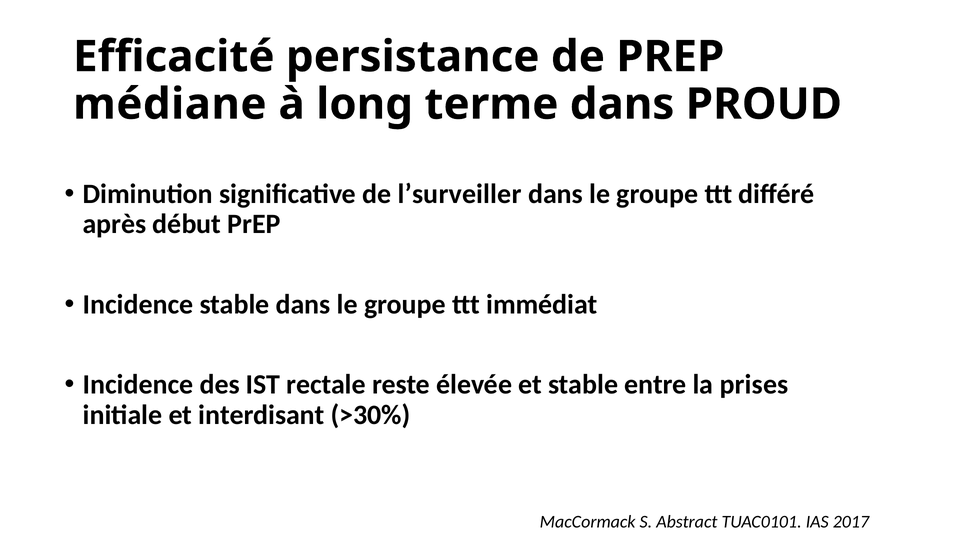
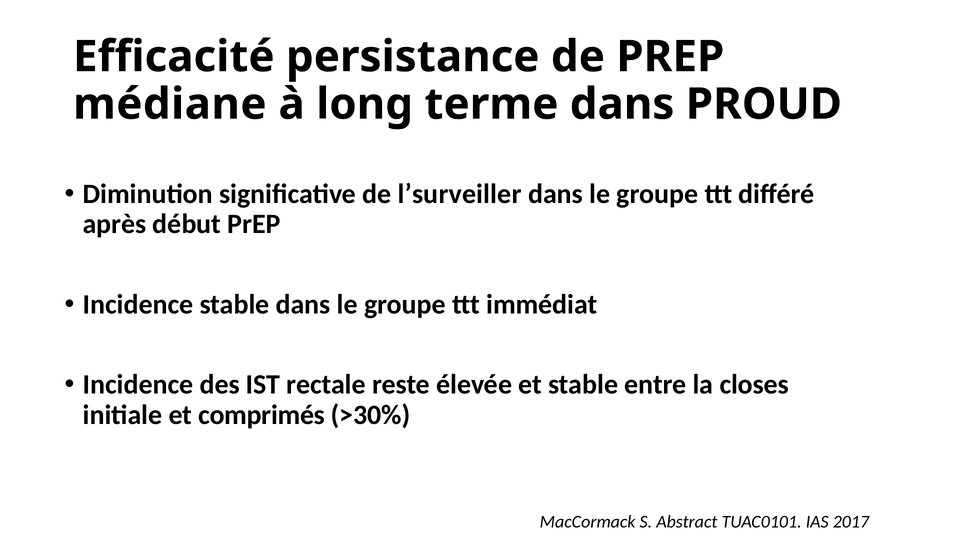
prises: prises -> closes
interdisant: interdisant -> comprimés
